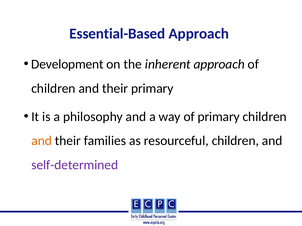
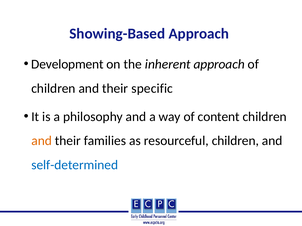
Essential-Based: Essential-Based -> Showing-Based
their primary: primary -> specific
of primary: primary -> content
self-determined colour: purple -> blue
